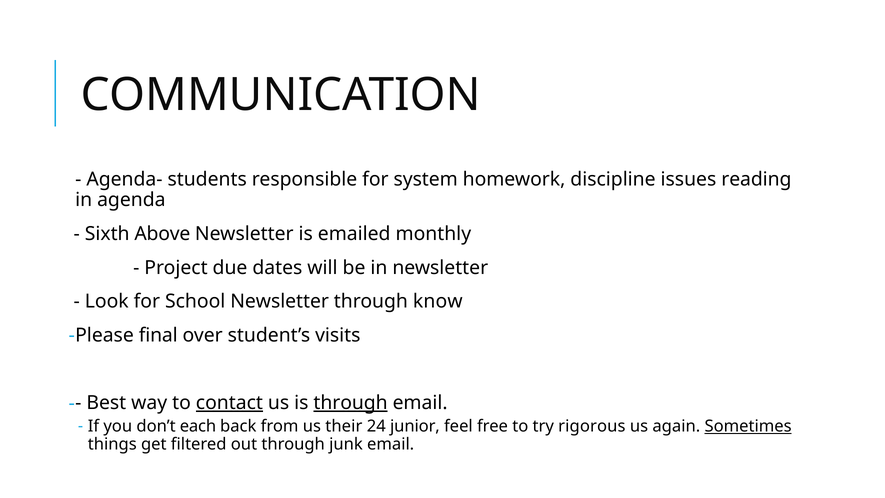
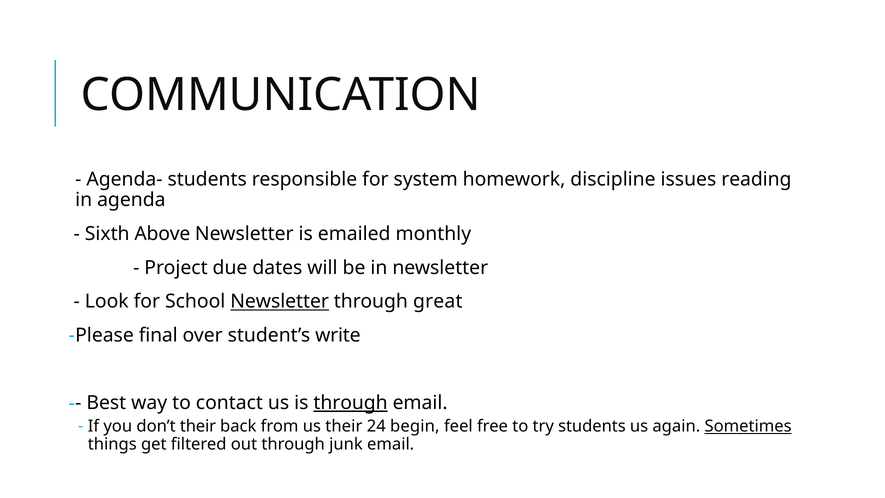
Newsletter at (280, 301) underline: none -> present
know: know -> great
visits: visits -> write
contact underline: present -> none
don’t each: each -> their
junior: junior -> begin
try rigorous: rigorous -> students
